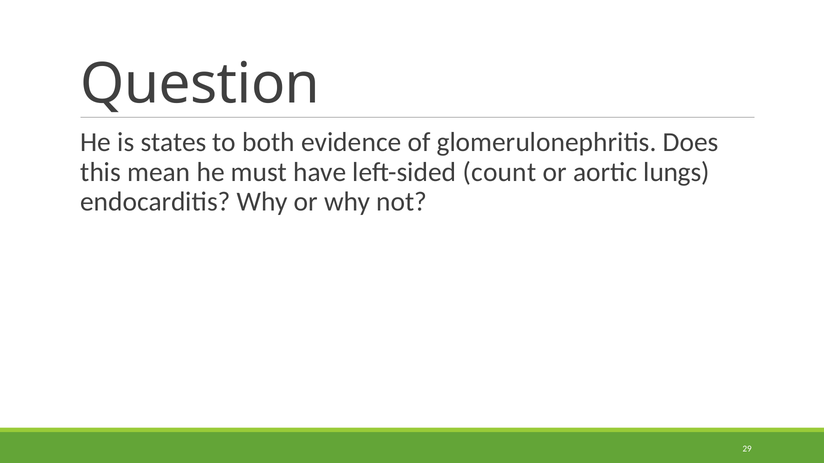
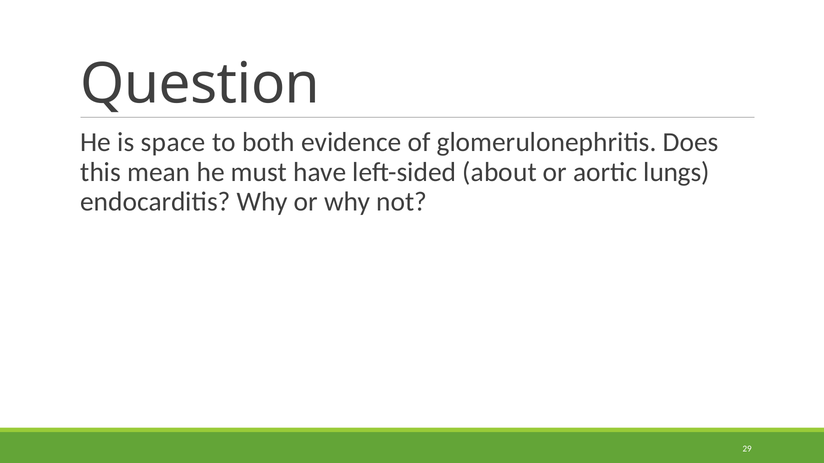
states: states -> space
count: count -> about
